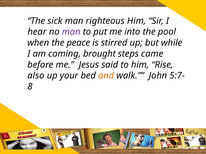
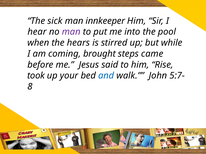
righteous: righteous -> innkeeper
peace: peace -> hears
also: also -> took
and colour: orange -> blue
